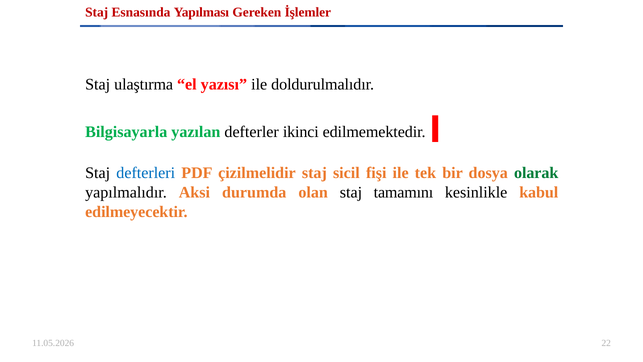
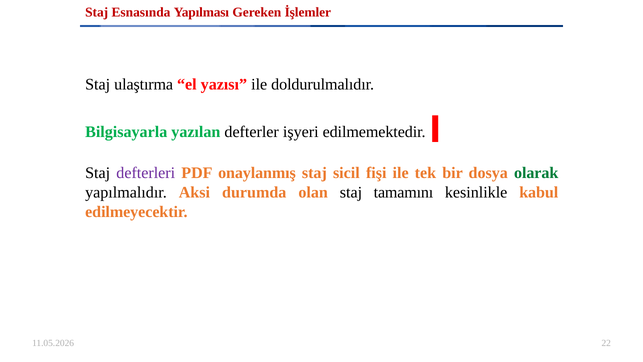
ikinci: ikinci -> işyeri
defterleri colour: blue -> purple
çizilmelidir: çizilmelidir -> onaylanmış
